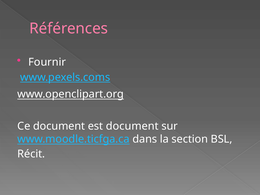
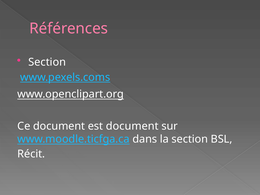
Fournir at (47, 62): Fournir -> Section
